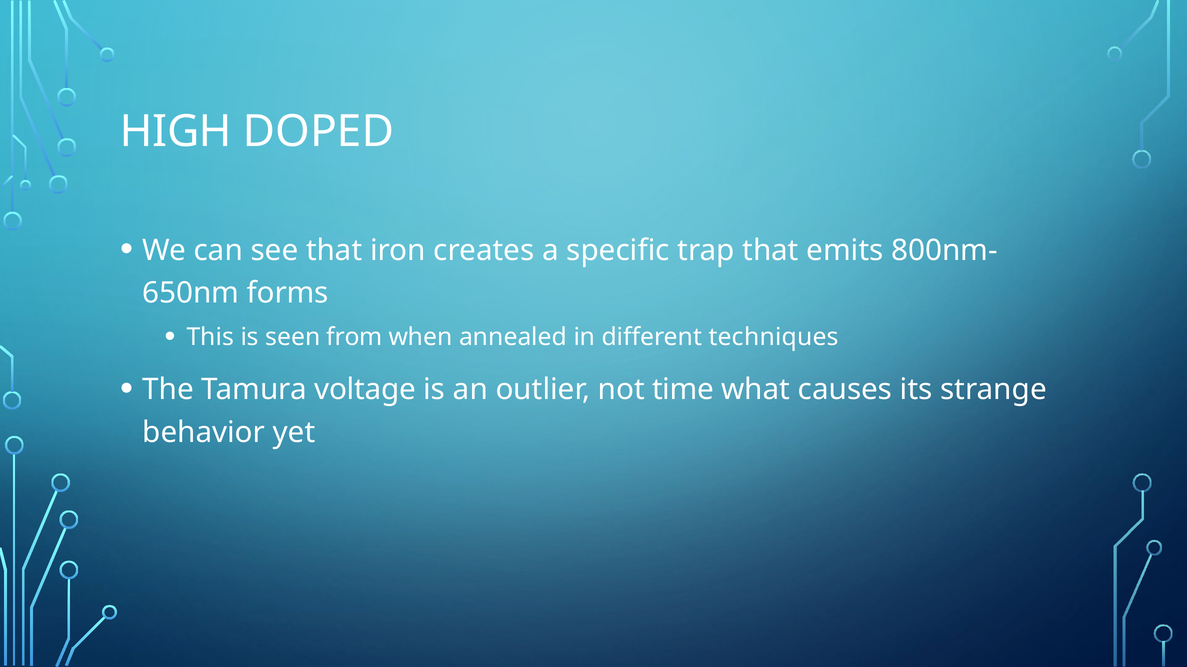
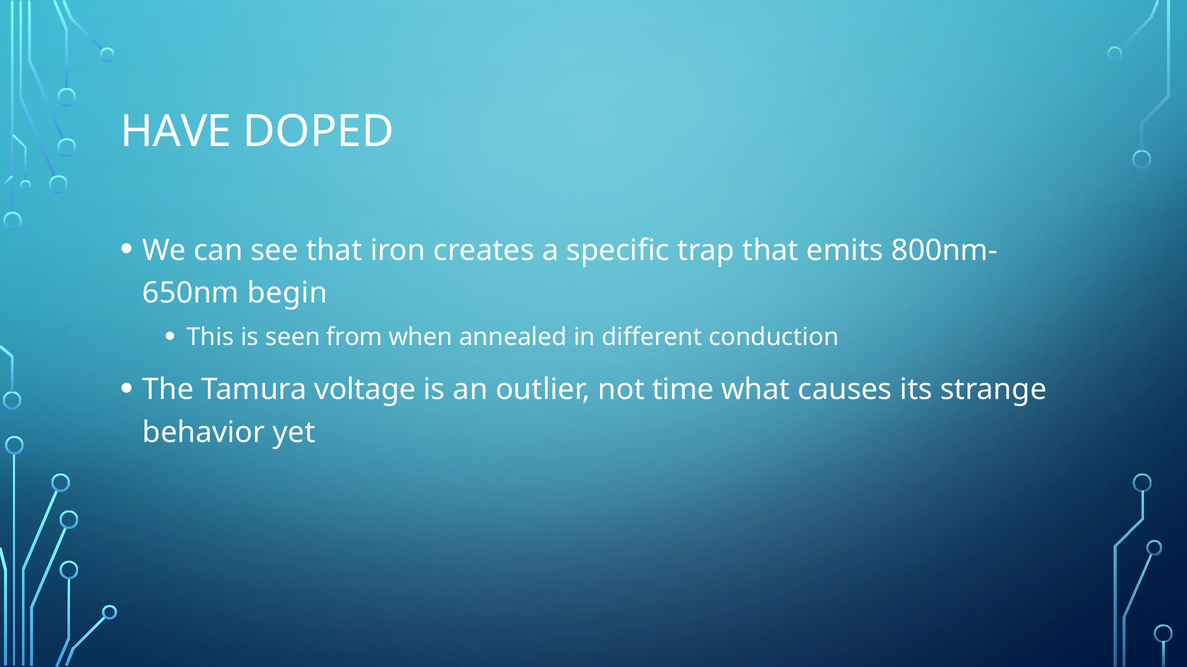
HIGH: HIGH -> HAVE
forms: forms -> begin
techniques: techniques -> conduction
